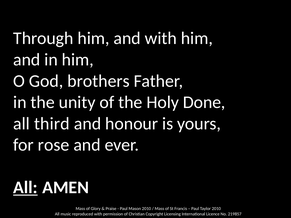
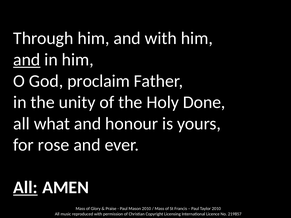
and at (27, 60) underline: none -> present
brothers: brothers -> proclaim
third: third -> what
